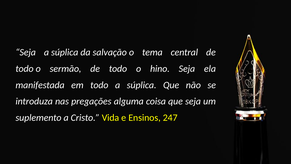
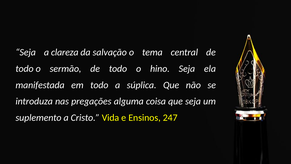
Seja a súplica: súplica -> clareza
